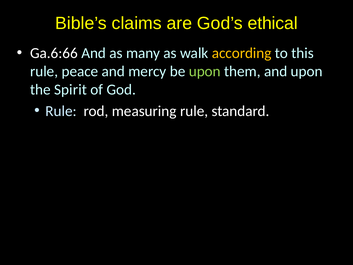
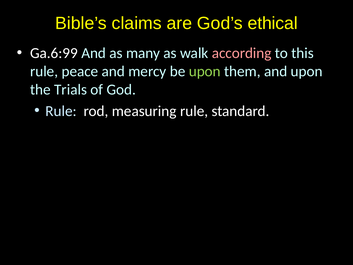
Ga.6:66: Ga.6:66 -> Ga.6:99
according colour: yellow -> pink
Spirit: Spirit -> Trials
